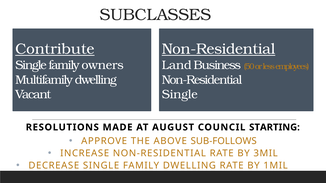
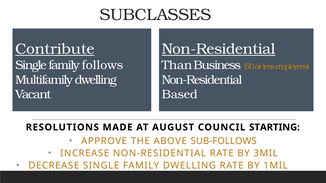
owners: owners -> follows
Land: Land -> Than
Single at (180, 95): Single -> Based
